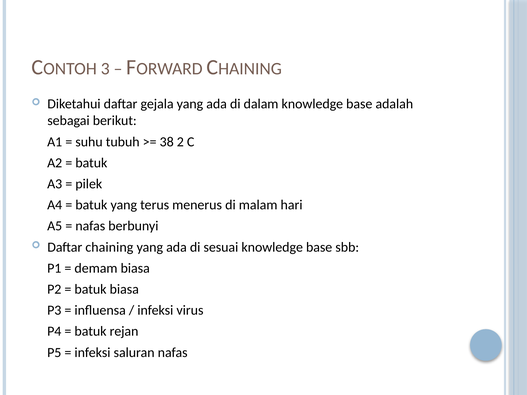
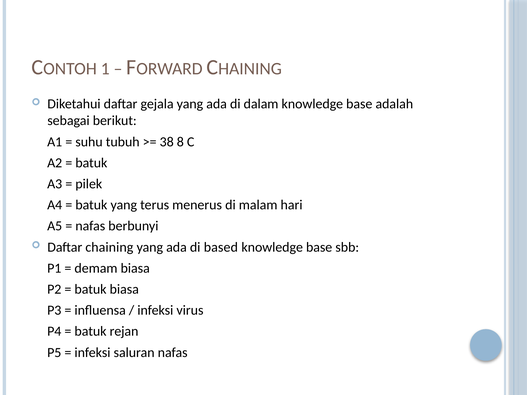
3: 3 -> 1
2: 2 -> 8
sesuai: sesuai -> based
